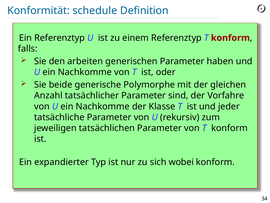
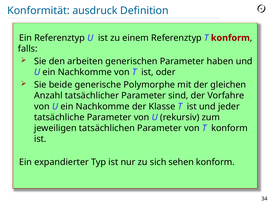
schedule: schedule -> ausdruck
wobei: wobei -> sehen
